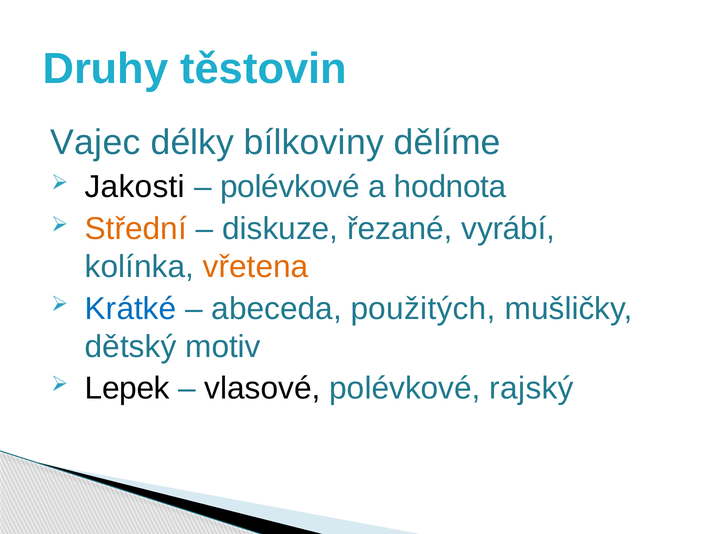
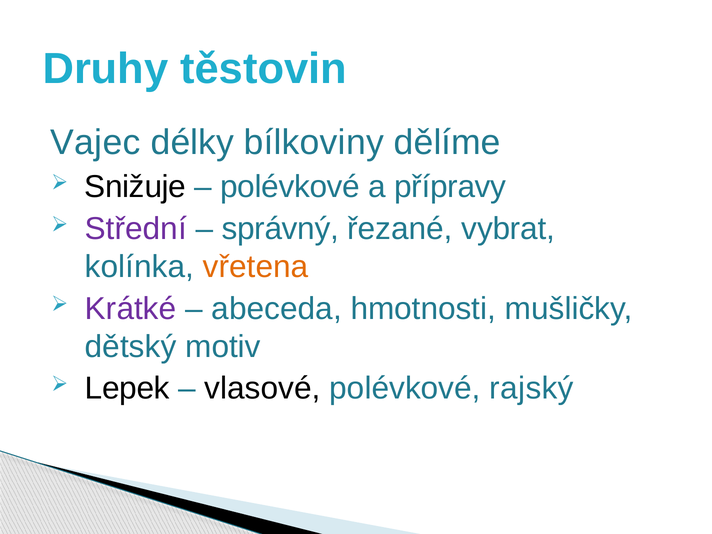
Jakosti: Jakosti -> Snižuje
hodnota: hodnota -> přípravy
Střední colour: orange -> purple
diskuze: diskuze -> správný
vyrábí: vyrábí -> vybrat
Krátké colour: blue -> purple
použitých: použitých -> hmotnosti
